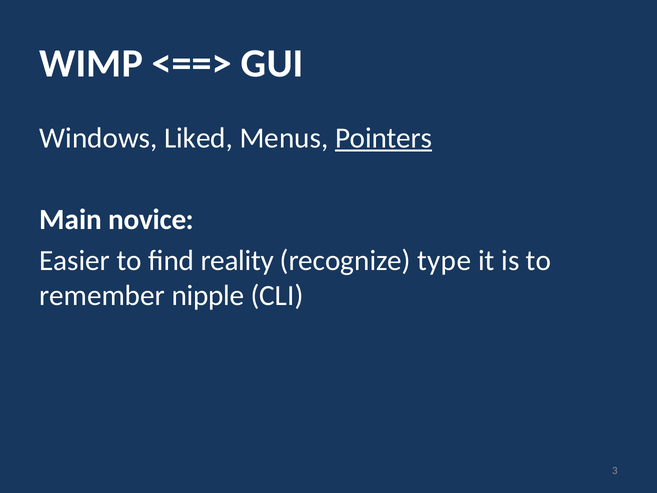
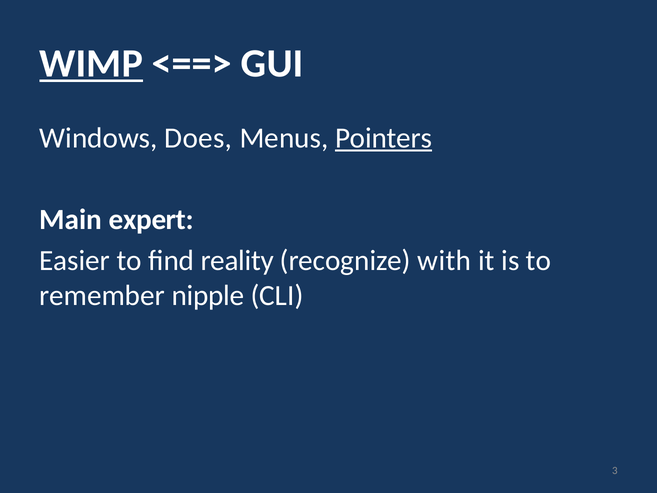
WIMP underline: none -> present
Liked: Liked -> Does
novice: novice -> expert
type: type -> with
